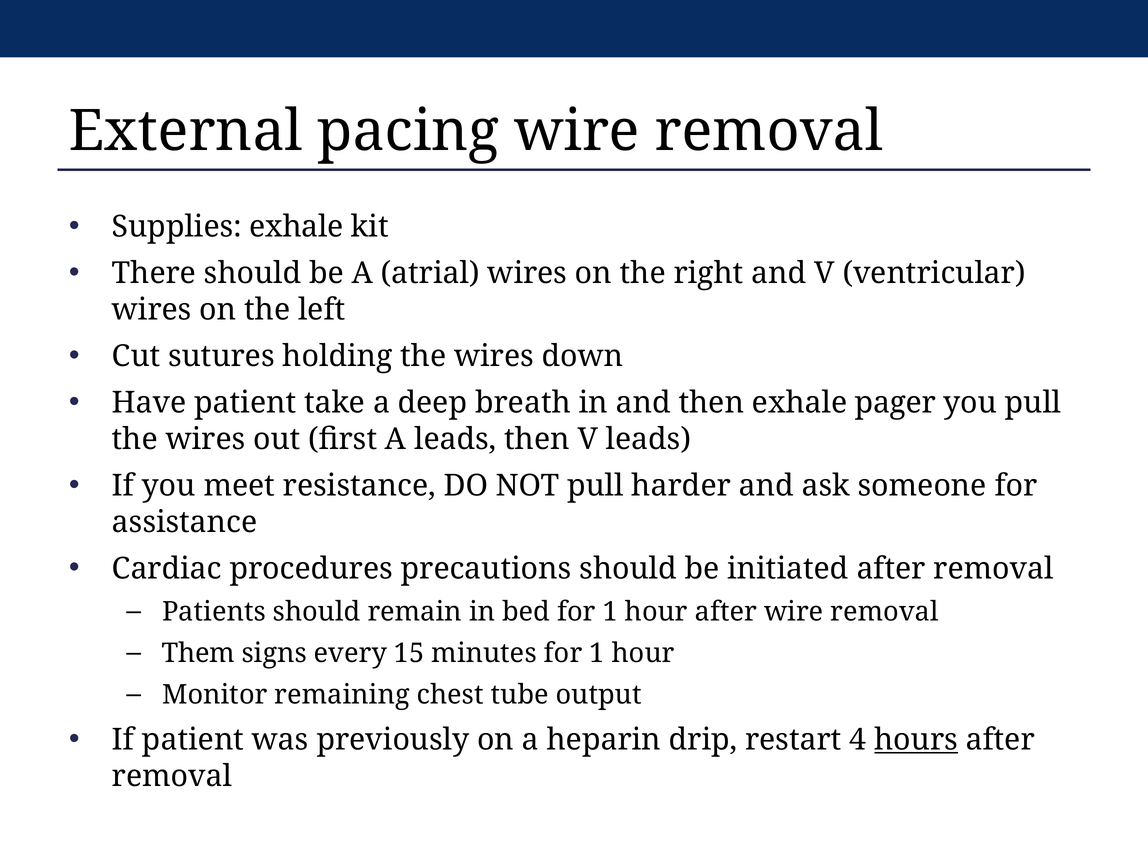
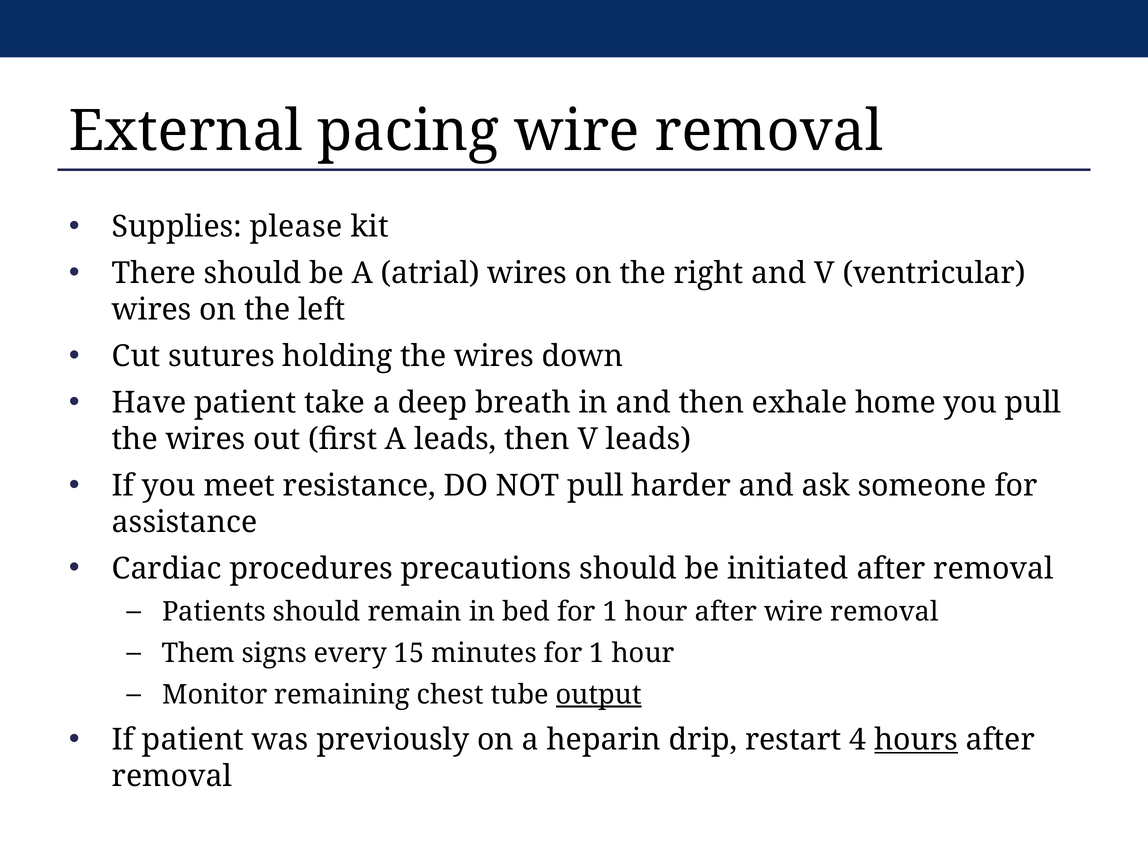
Supplies exhale: exhale -> please
pager: pager -> home
output underline: none -> present
